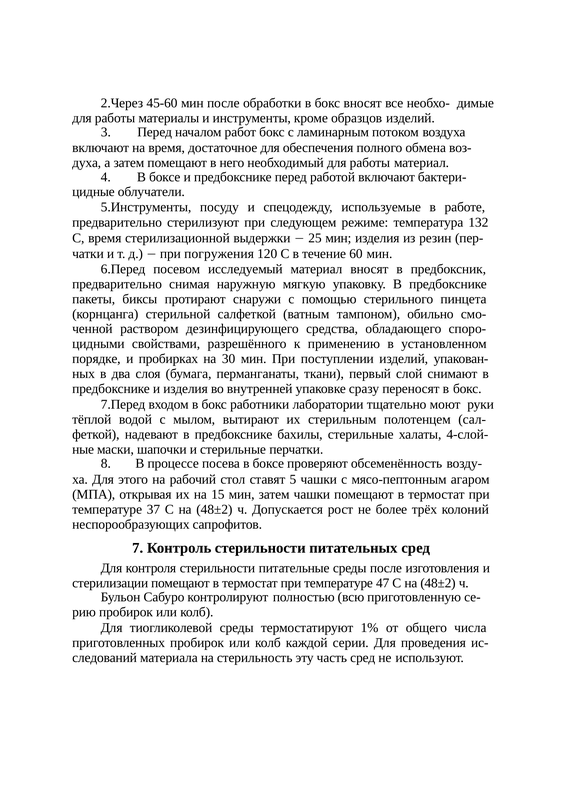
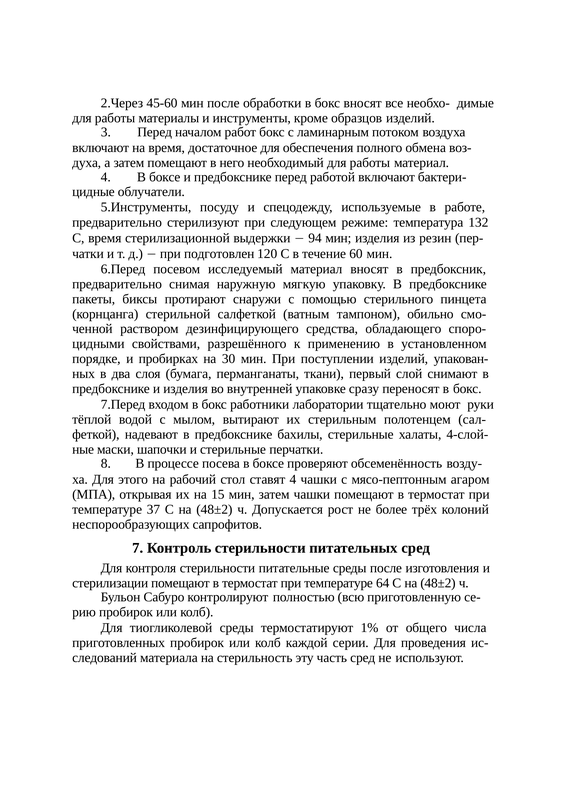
25: 25 -> 94
погружения: погружения -> подготовлен
ставят 5: 5 -> 4
47: 47 -> 64
